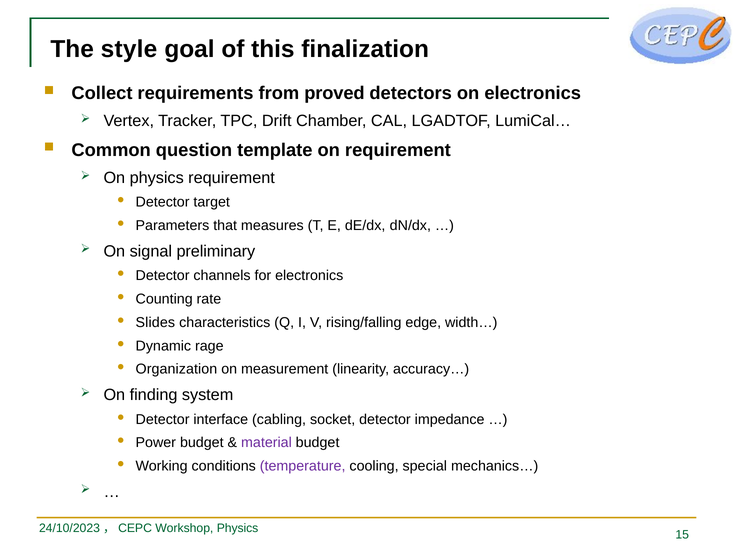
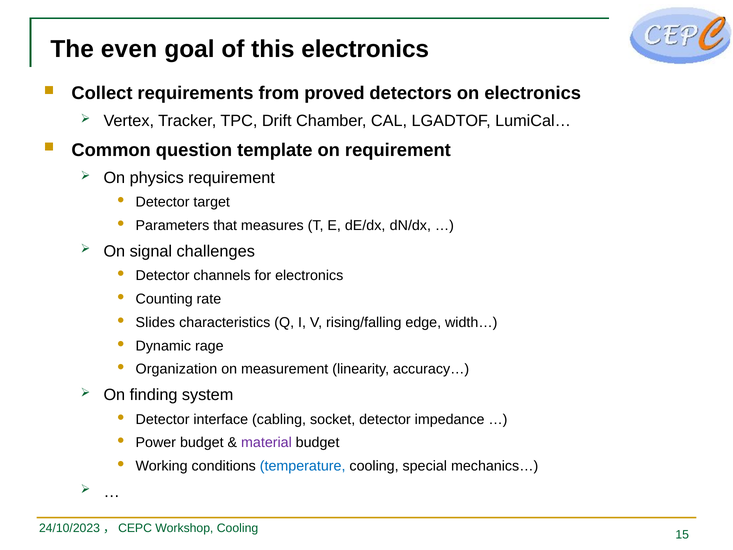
style: style -> even
this finalization: finalization -> electronics
preliminary: preliminary -> challenges
temperature colour: purple -> blue
Workshop Physics: Physics -> Cooling
